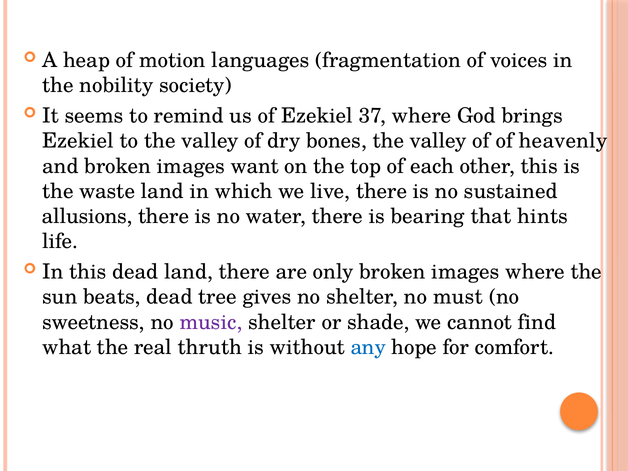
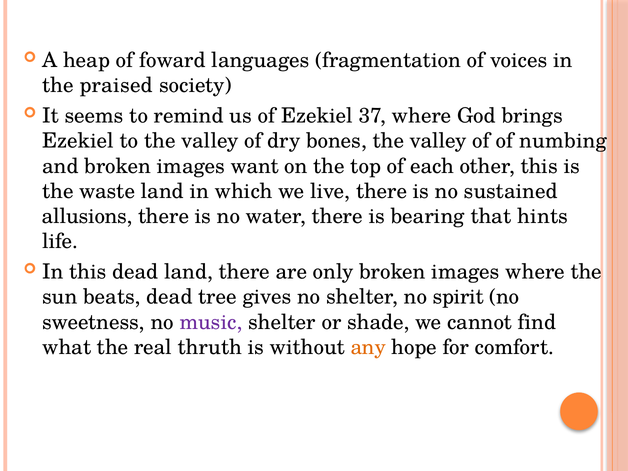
motion: motion -> foward
nobility: nobility -> praised
heavenly: heavenly -> numbing
must: must -> spirit
any colour: blue -> orange
